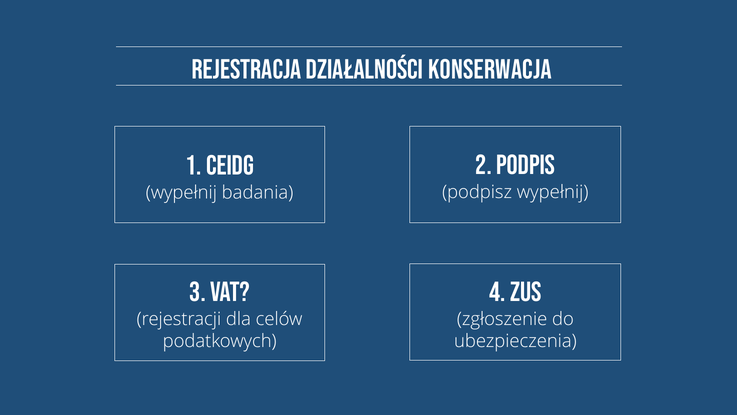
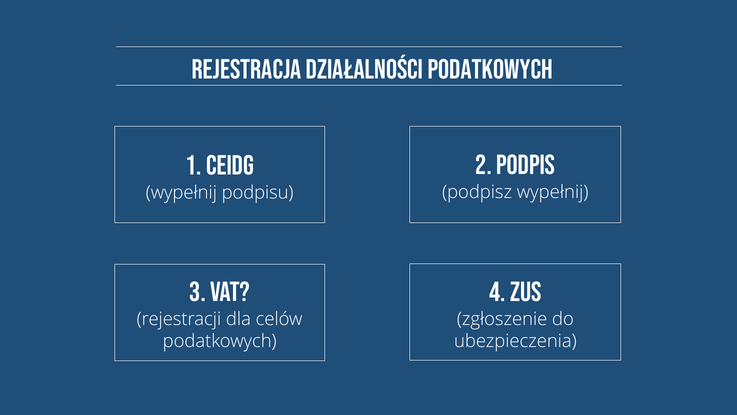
działalności konserwacja: konserwacja -> podatkowych
badania: badania -> podpisu
